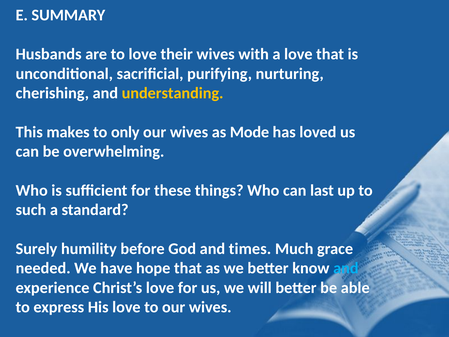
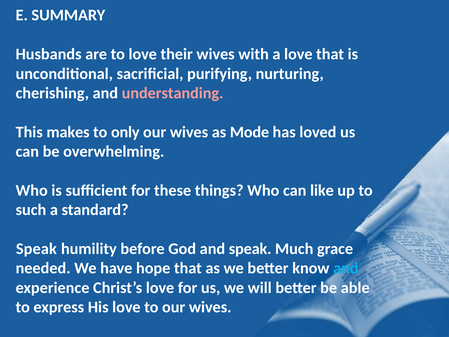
understanding colour: yellow -> pink
last: last -> like
Surely at (36, 249): Surely -> Speak
and times: times -> speak
